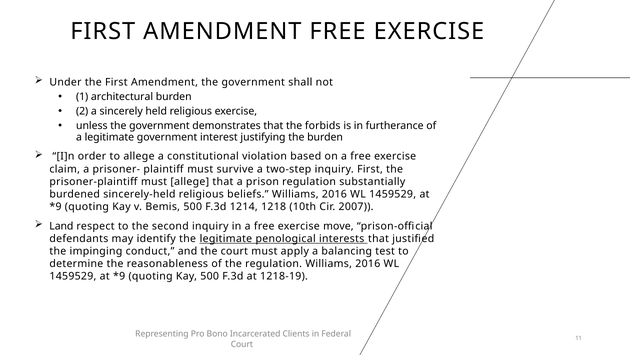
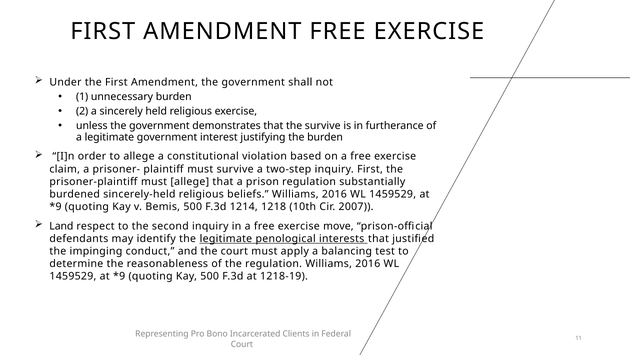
architectural: architectural -> unnecessary
the forbids: forbids -> survive
